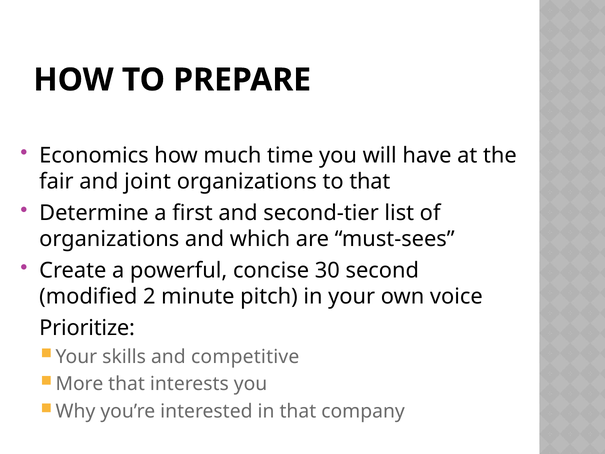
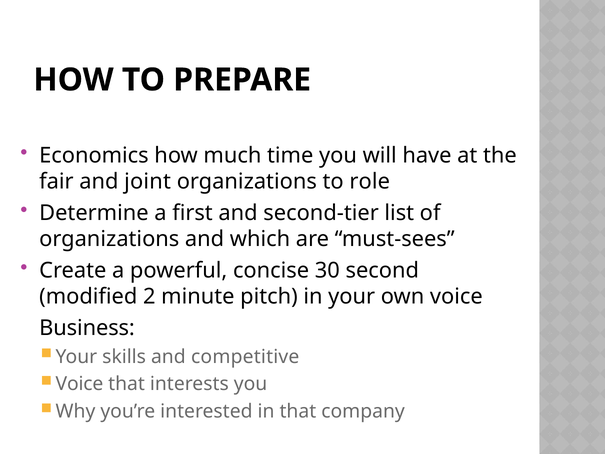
to that: that -> role
Prioritize: Prioritize -> Business
More at (79, 384): More -> Voice
